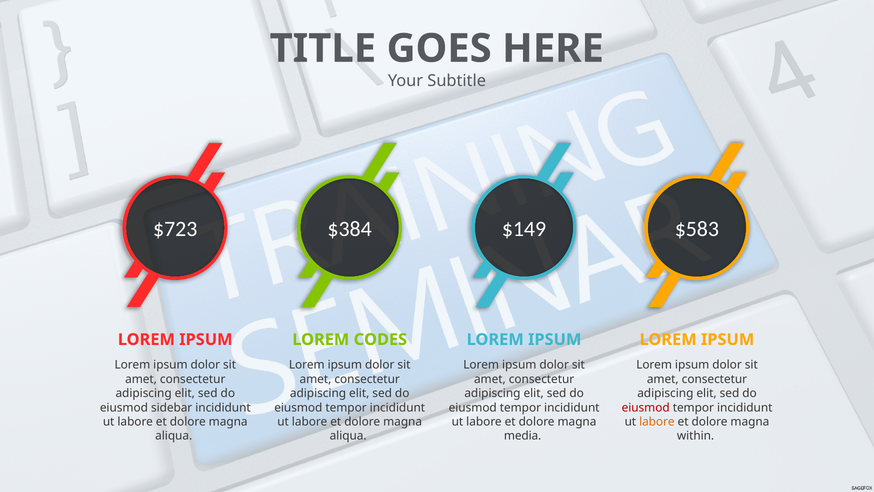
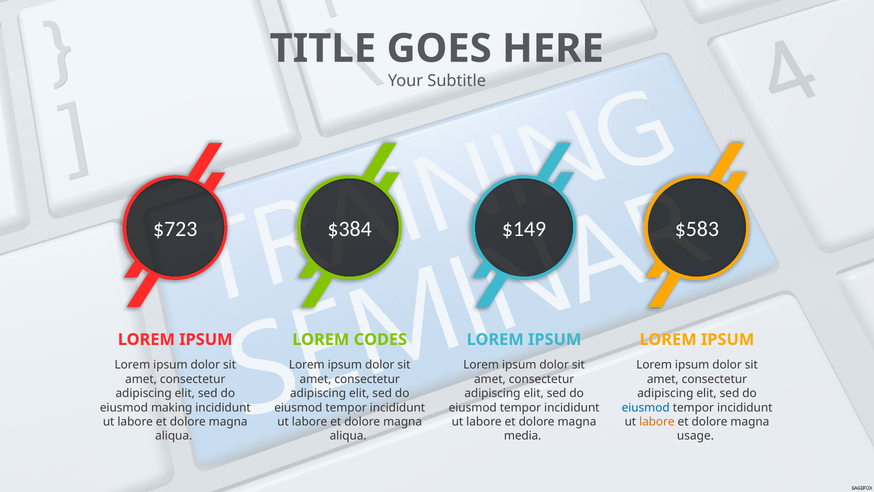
sidebar: sidebar -> making
eiusmod at (646, 407) colour: red -> blue
within: within -> usage
